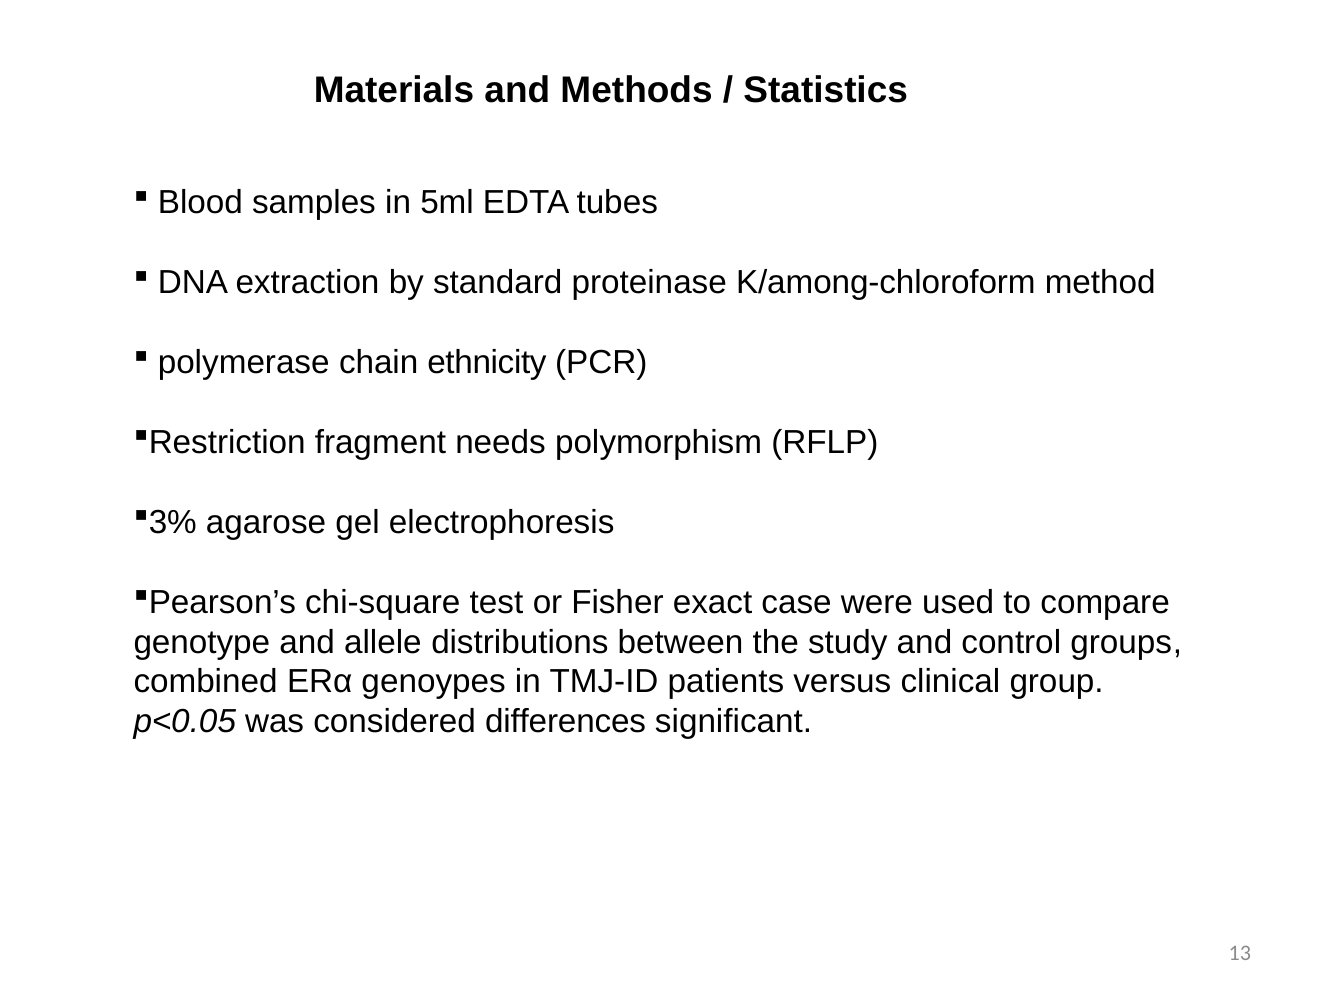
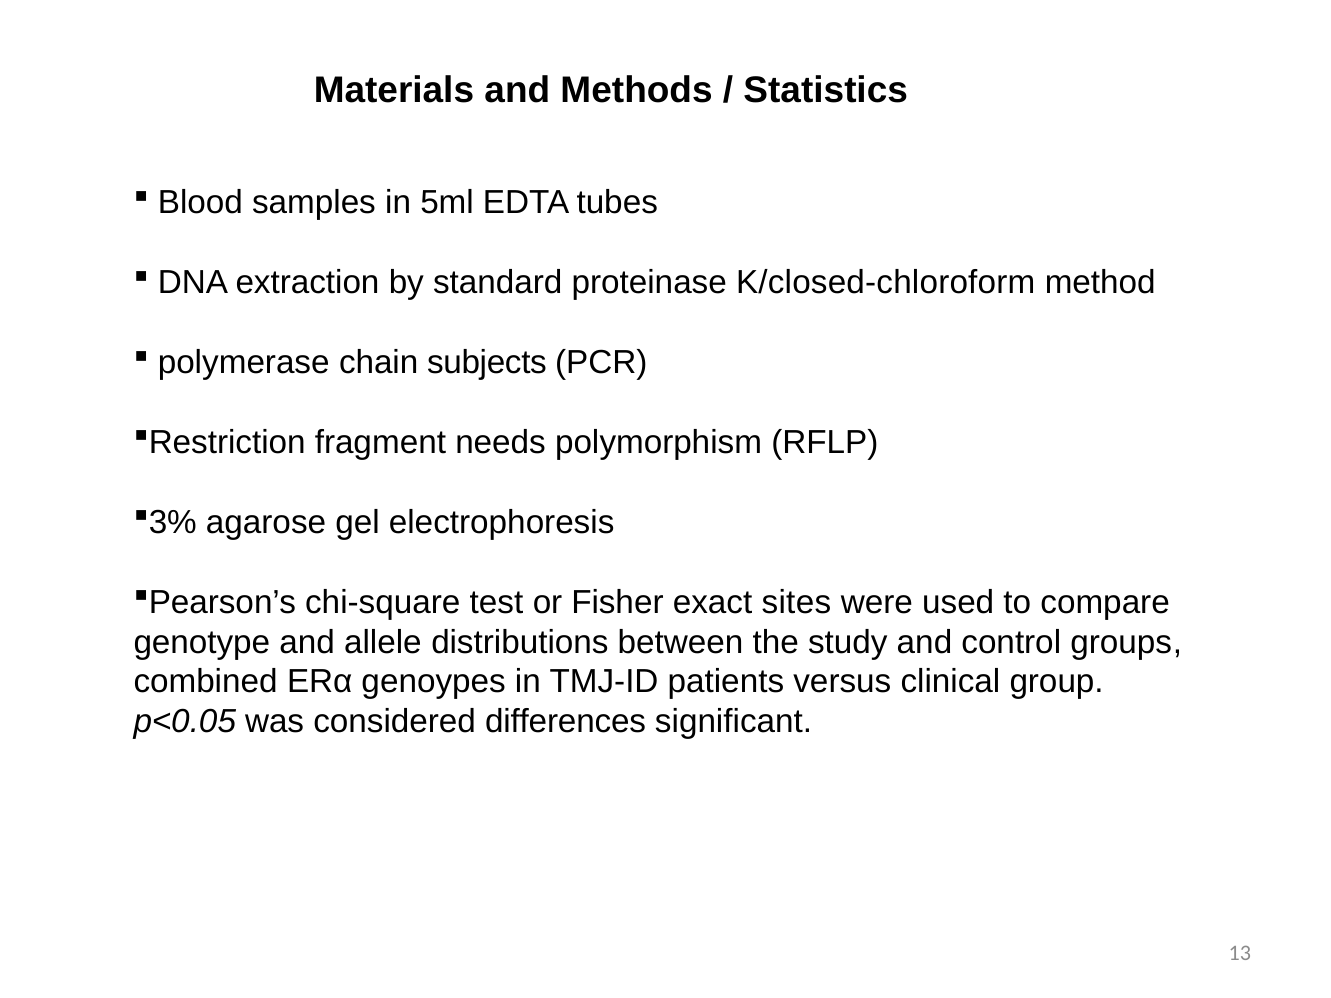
K/among-chloroform: K/among-chloroform -> K/closed-chloroform
ethnicity: ethnicity -> subjects
case: case -> sites
